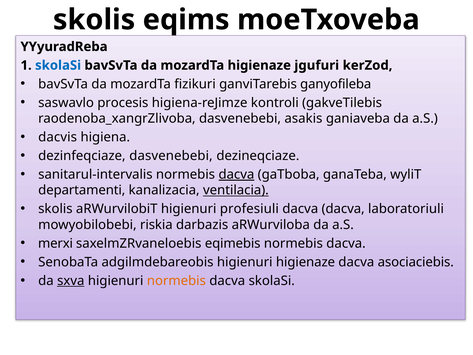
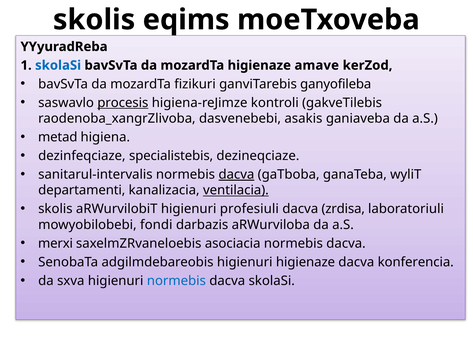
jgufuri: jgufuri -> amave
procesis underline: none -> present
dacvis: dacvis -> metad
dezinfeqciaze dasvenebebi: dasvenebebi -> specialistebis
dacva dacva: dacva -> zrdisa
riskia: riskia -> fondi
eqimebis: eqimebis -> asociacia
asociaciebis: asociaciebis -> konferencia
sxva underline: present -> none
normebis at (176, 281) colour: orange -> blue
